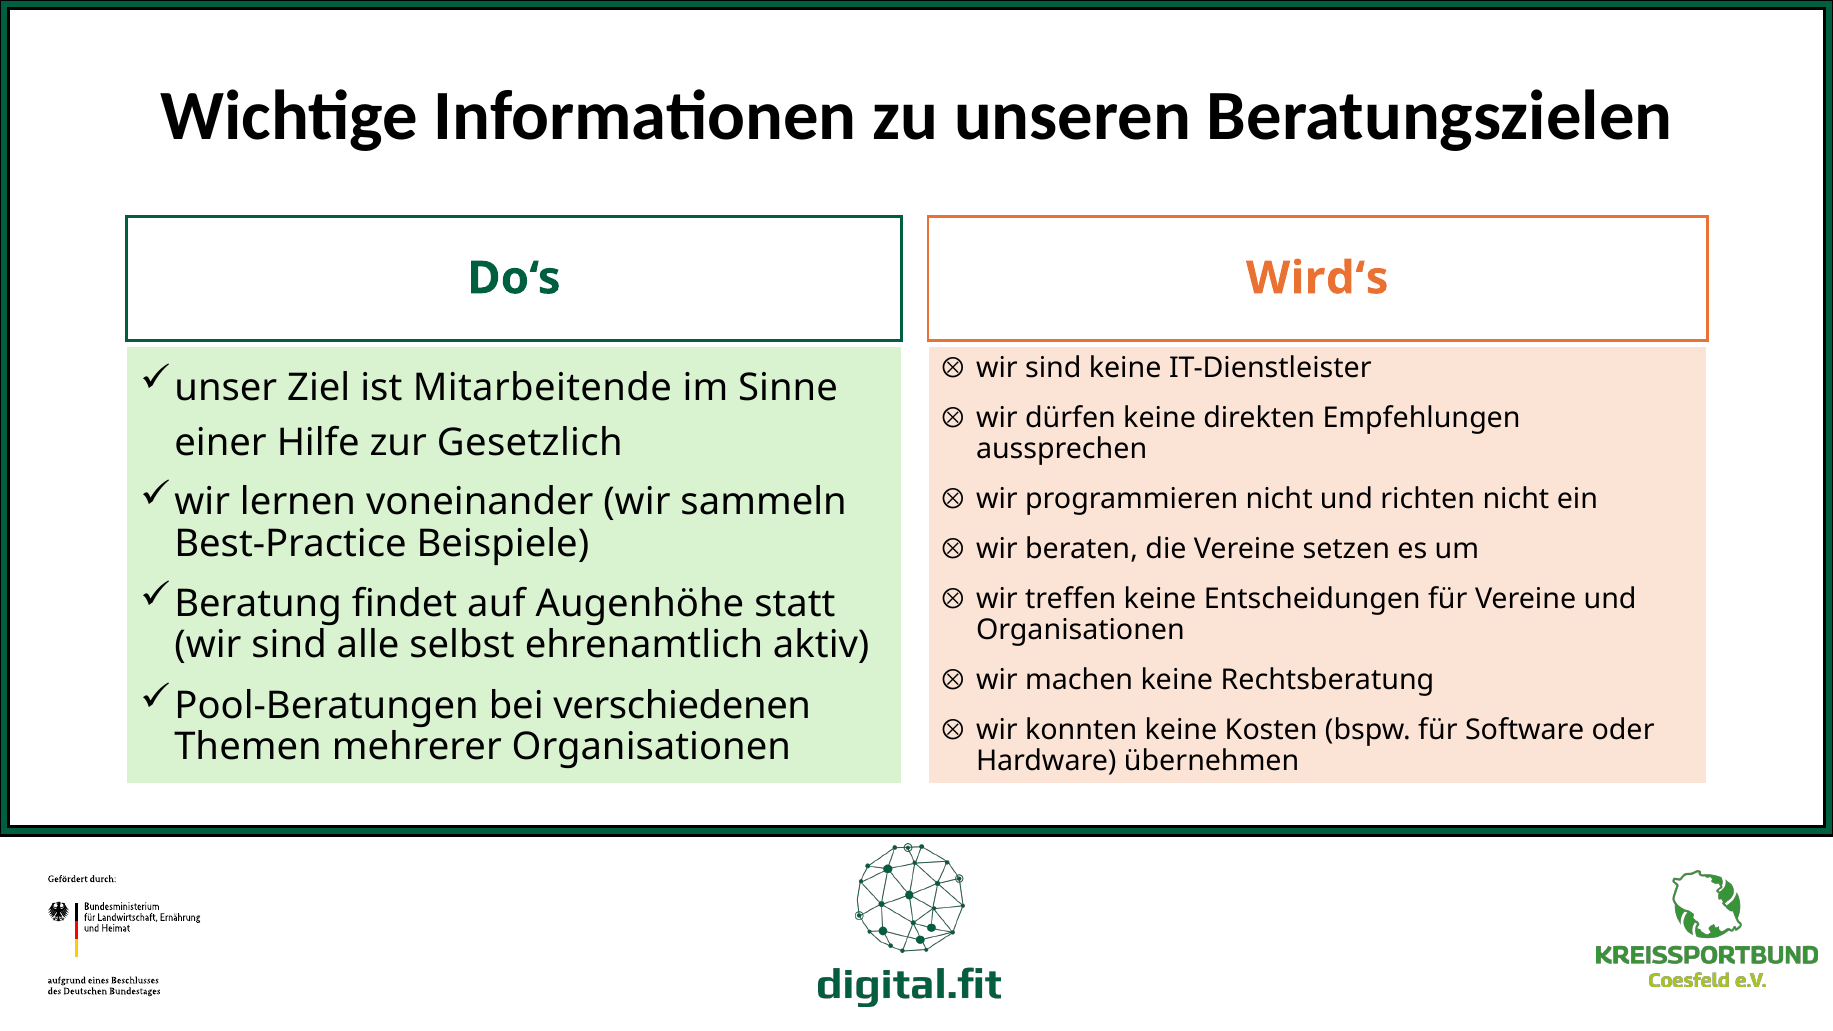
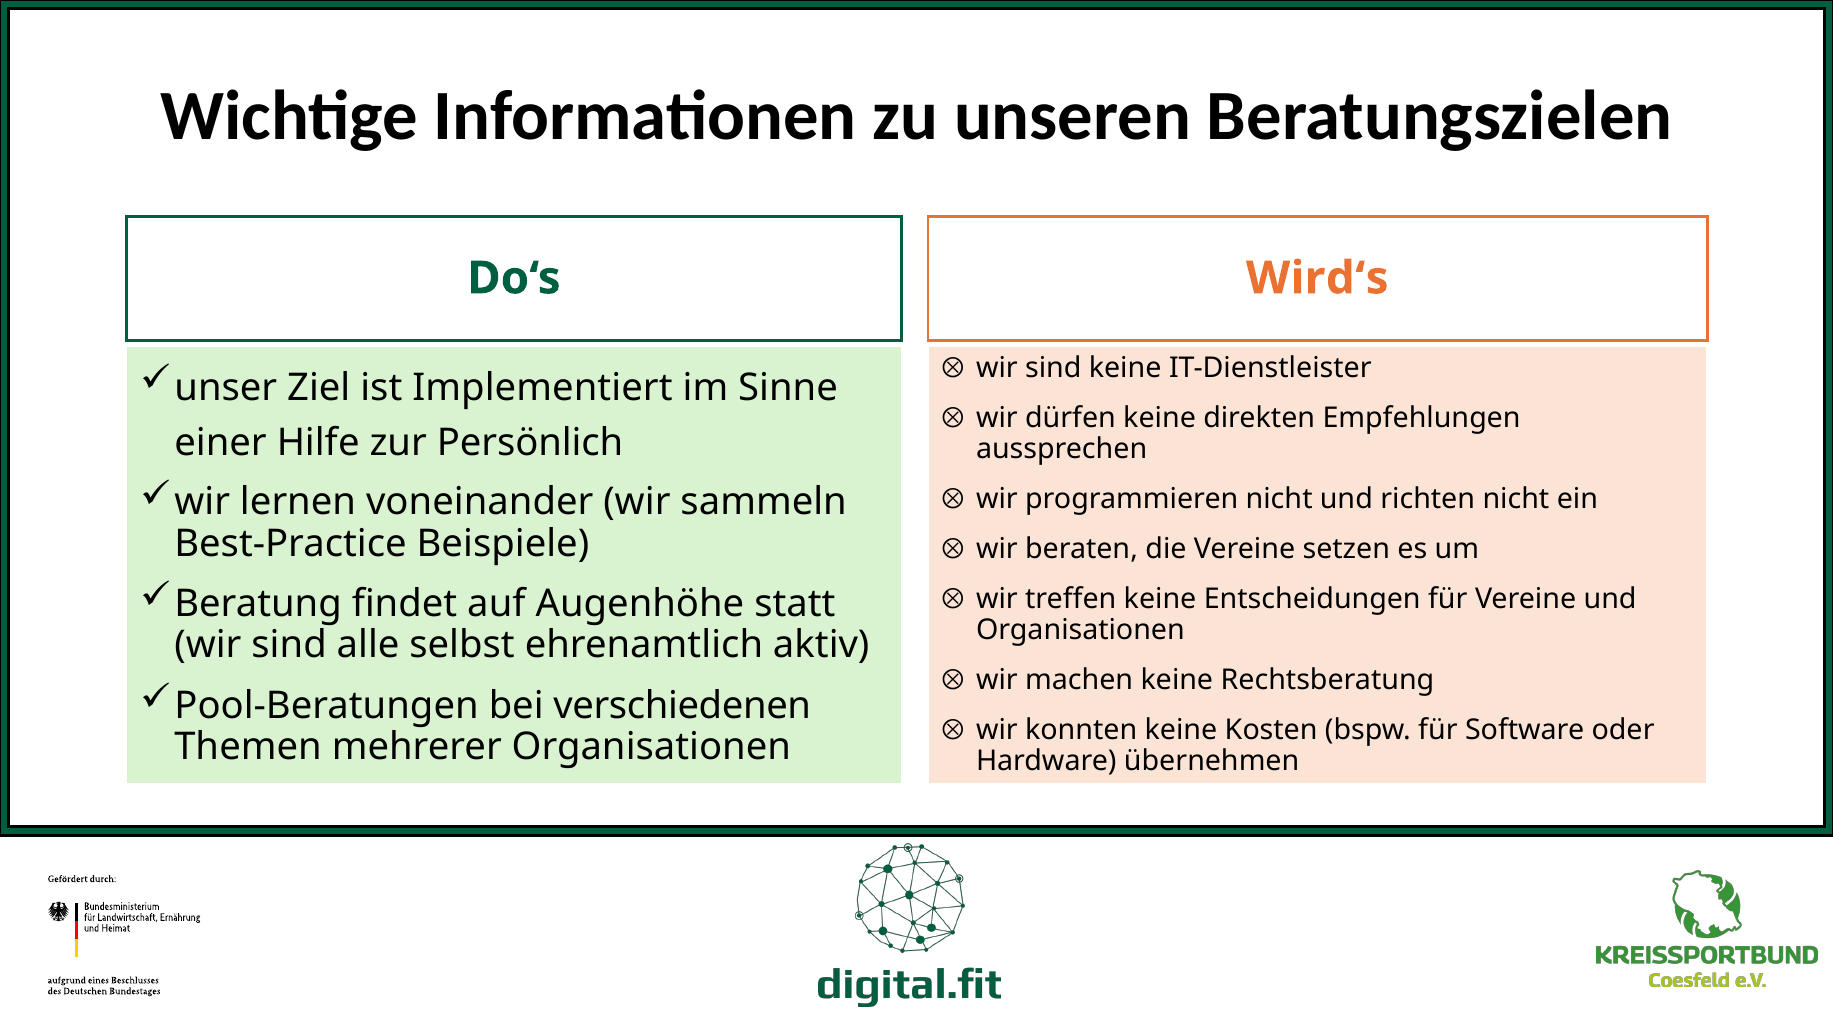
Mitarbeitende: Mitarbeitende -> Implementiert
Gesetzlich: Gesetzlich -> Persönlich
